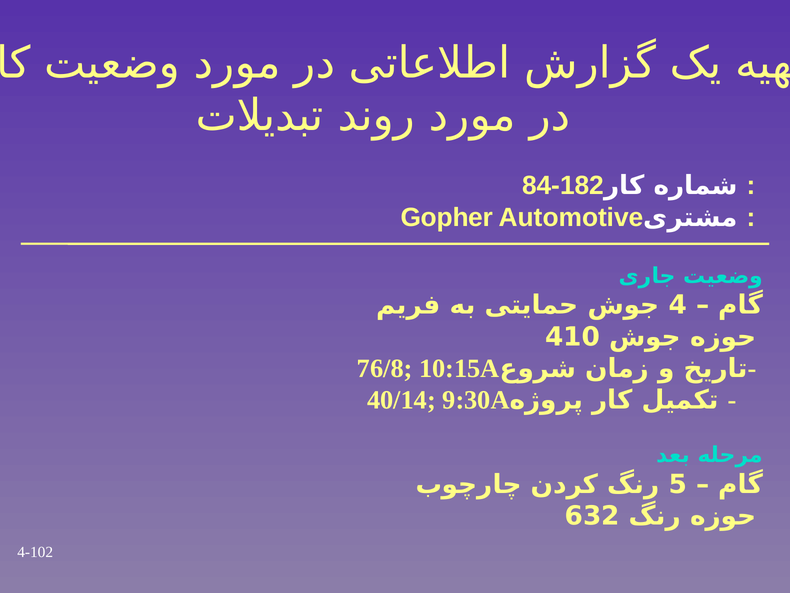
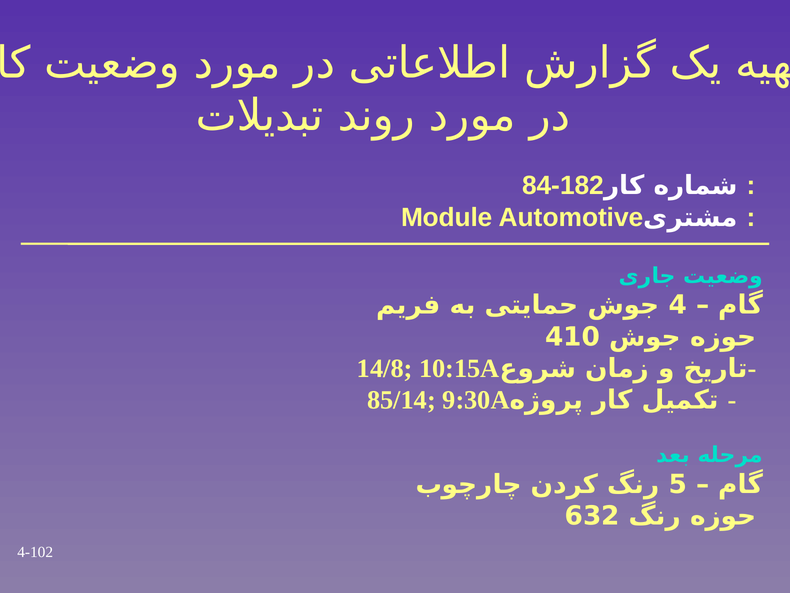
Gopher: Gopher -> Module
76/8: 76/8 -> 14/8
40/14: 40/14 -> 85/14
